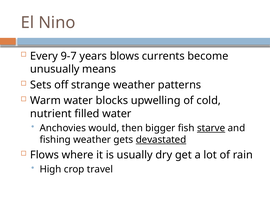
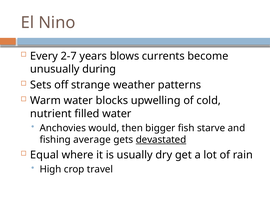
9-7: 9-7 -> 2-7
means: means -> during
starve underline: present -> none
fishing weather: weather -> average
Flows: Flows -> Equal
